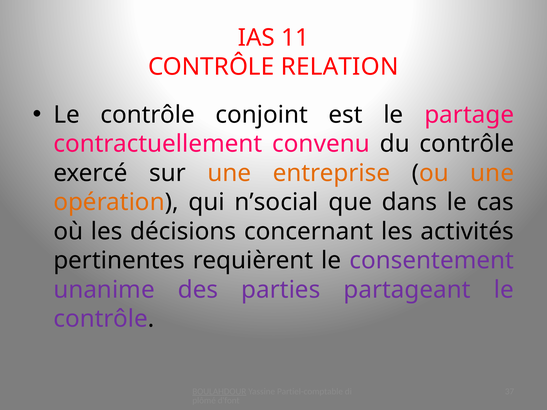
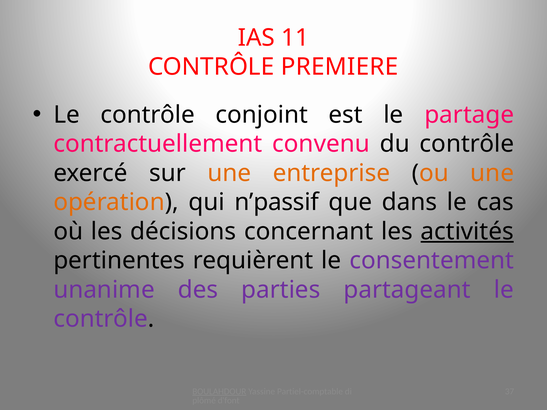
RELATION: RELATION -> PREMIERE
n’social: n’social -> n’passif
activités underline: none -> present
